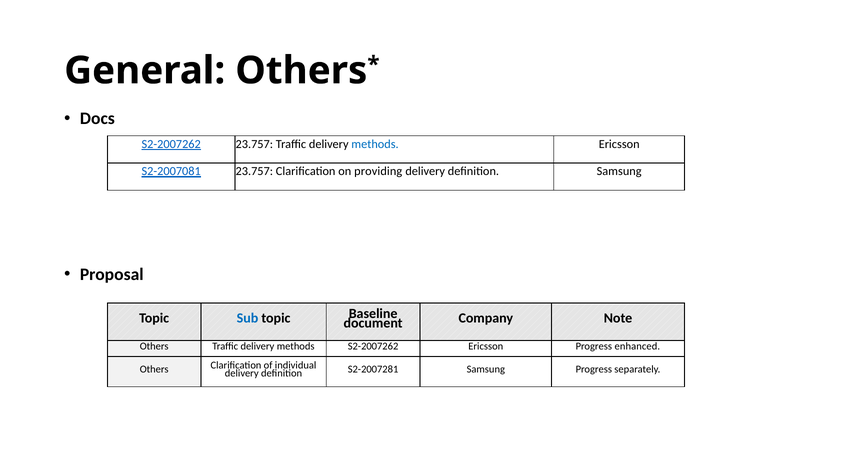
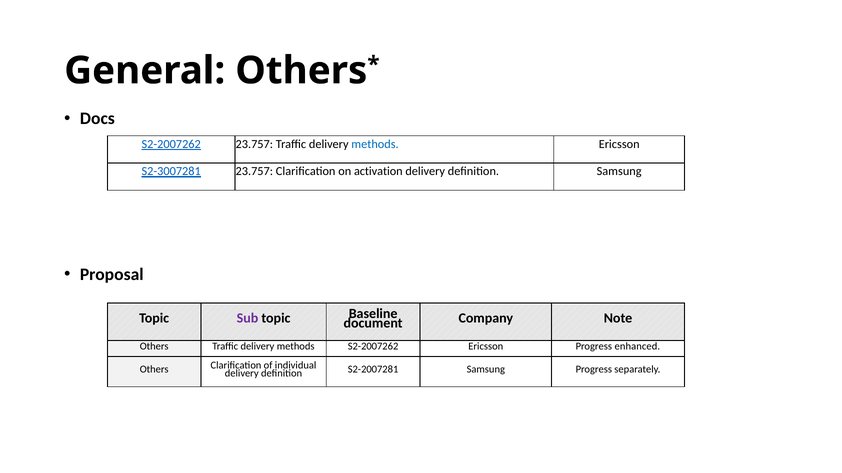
S2-2007081: S2-2007081 -> S2-3007281
providing: providing -> activation
Sub colour: blue -> purple
